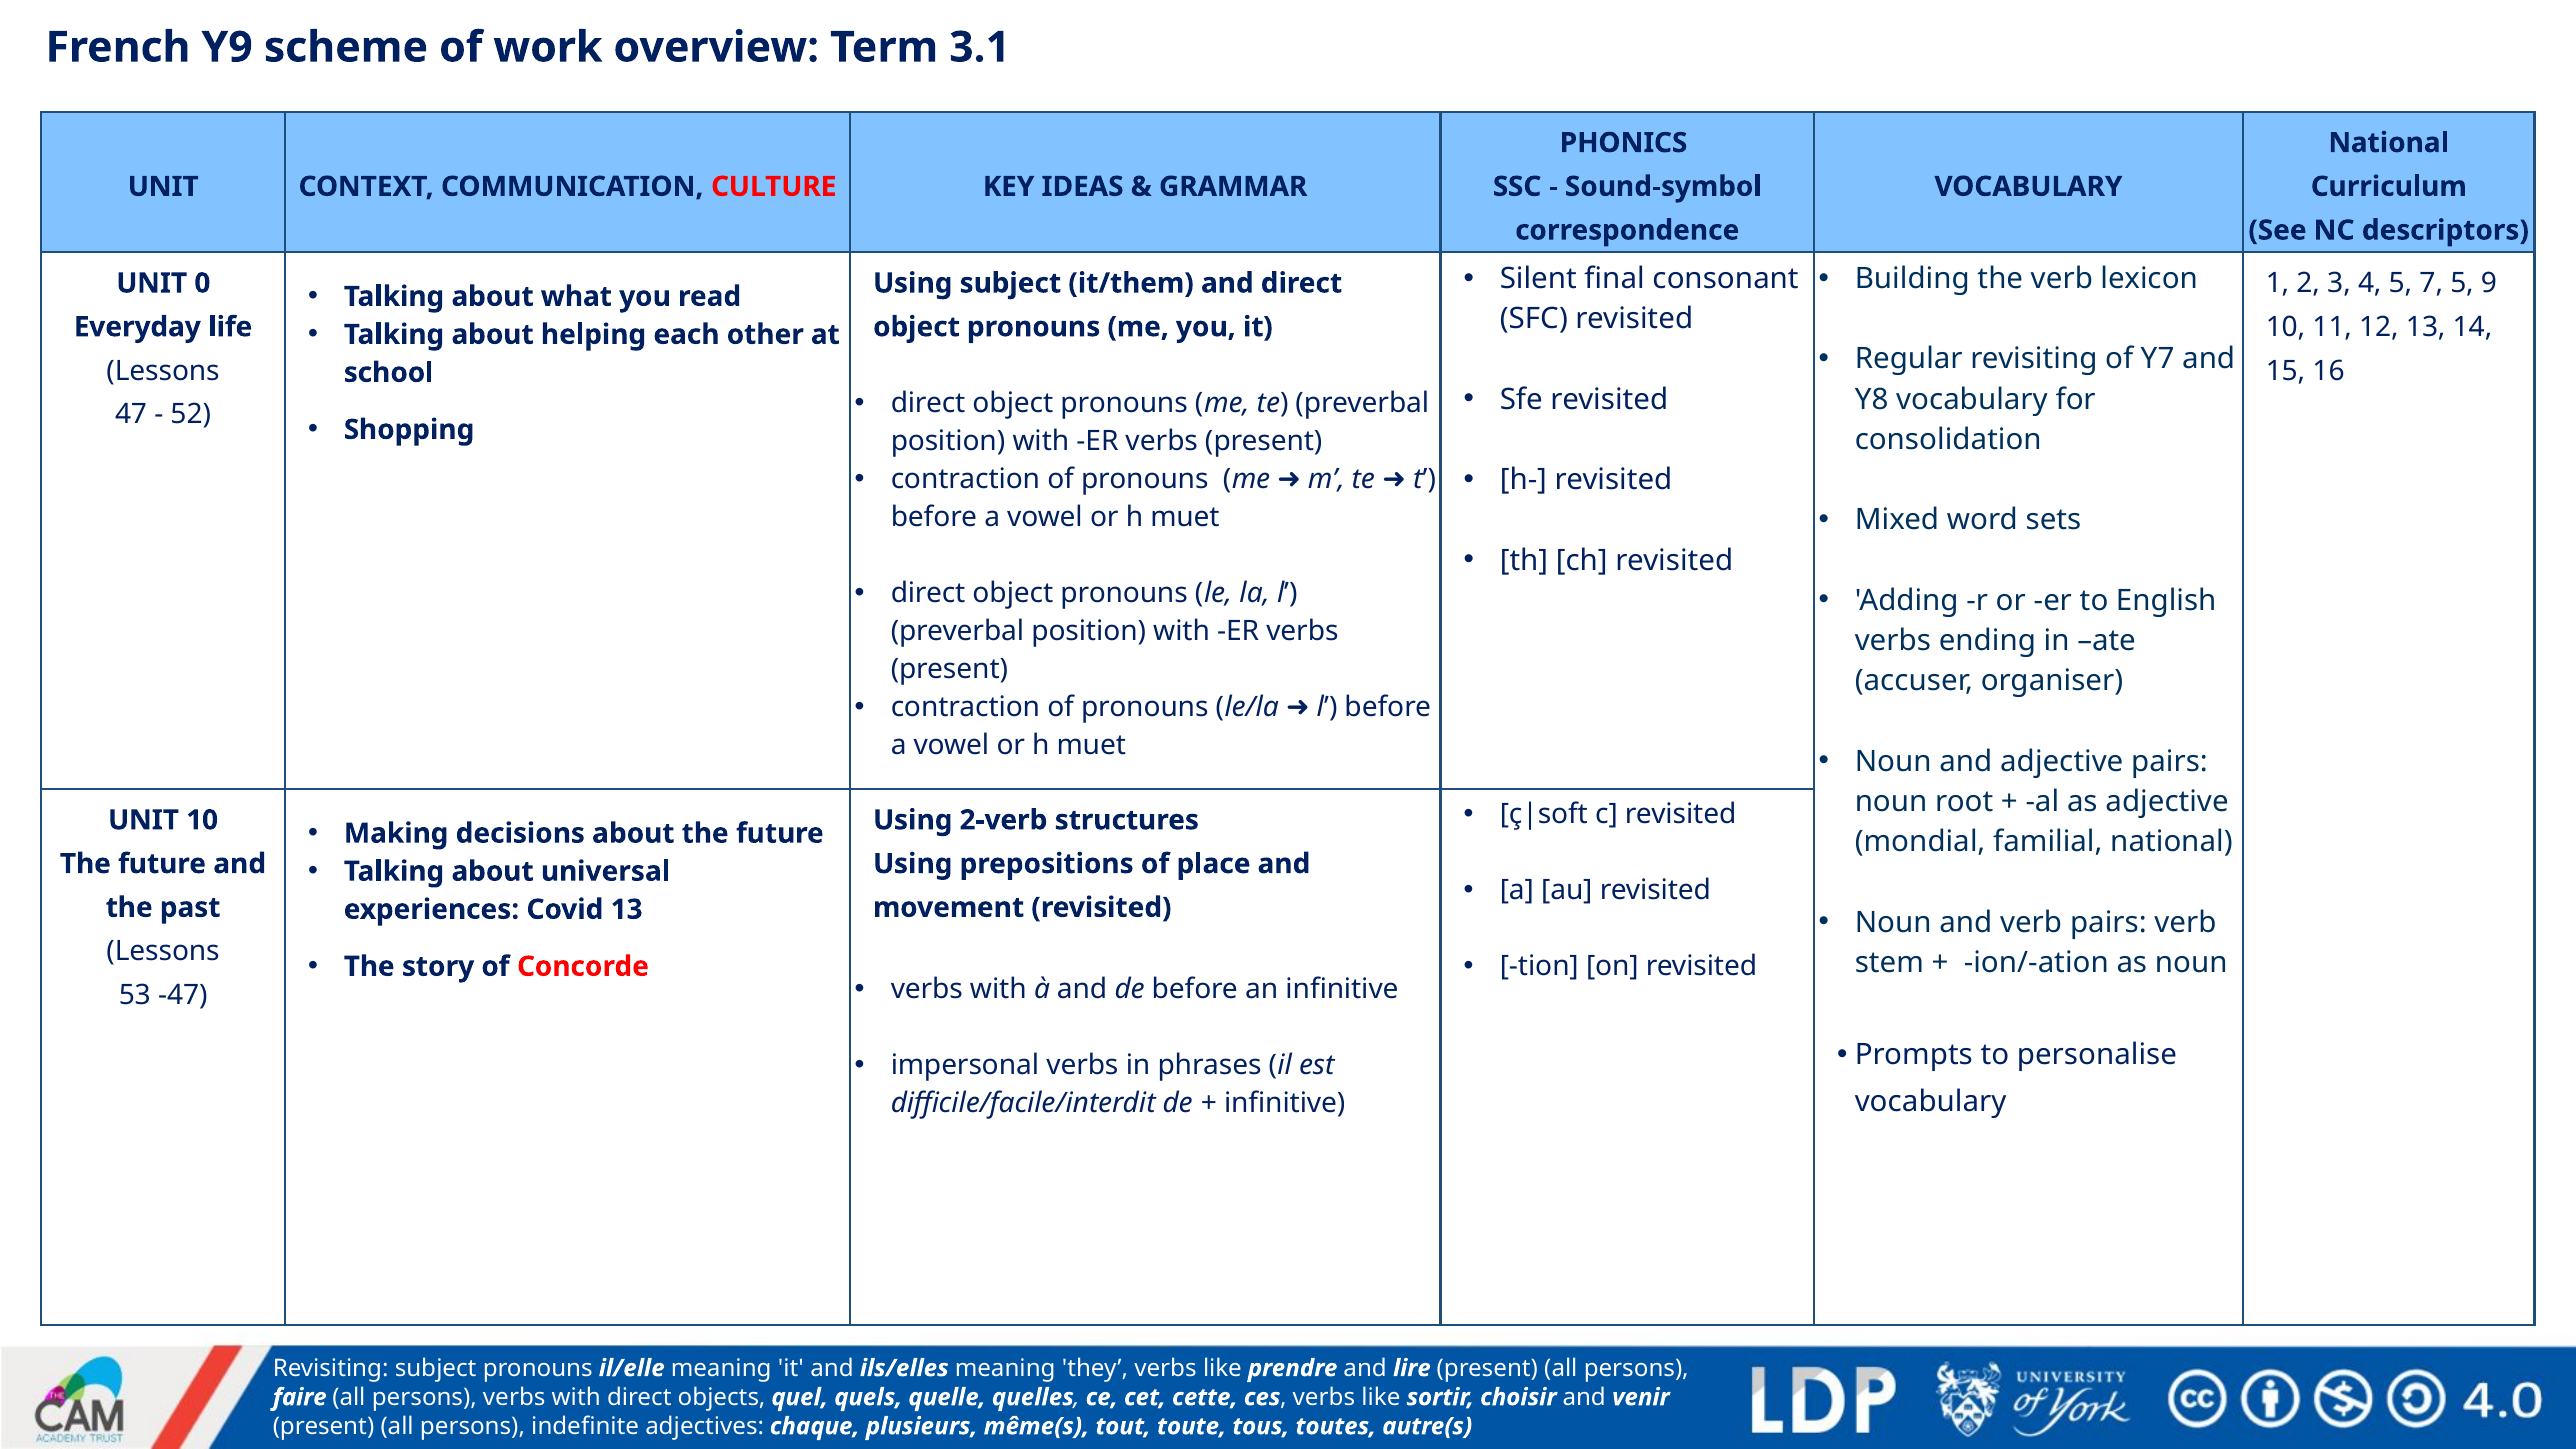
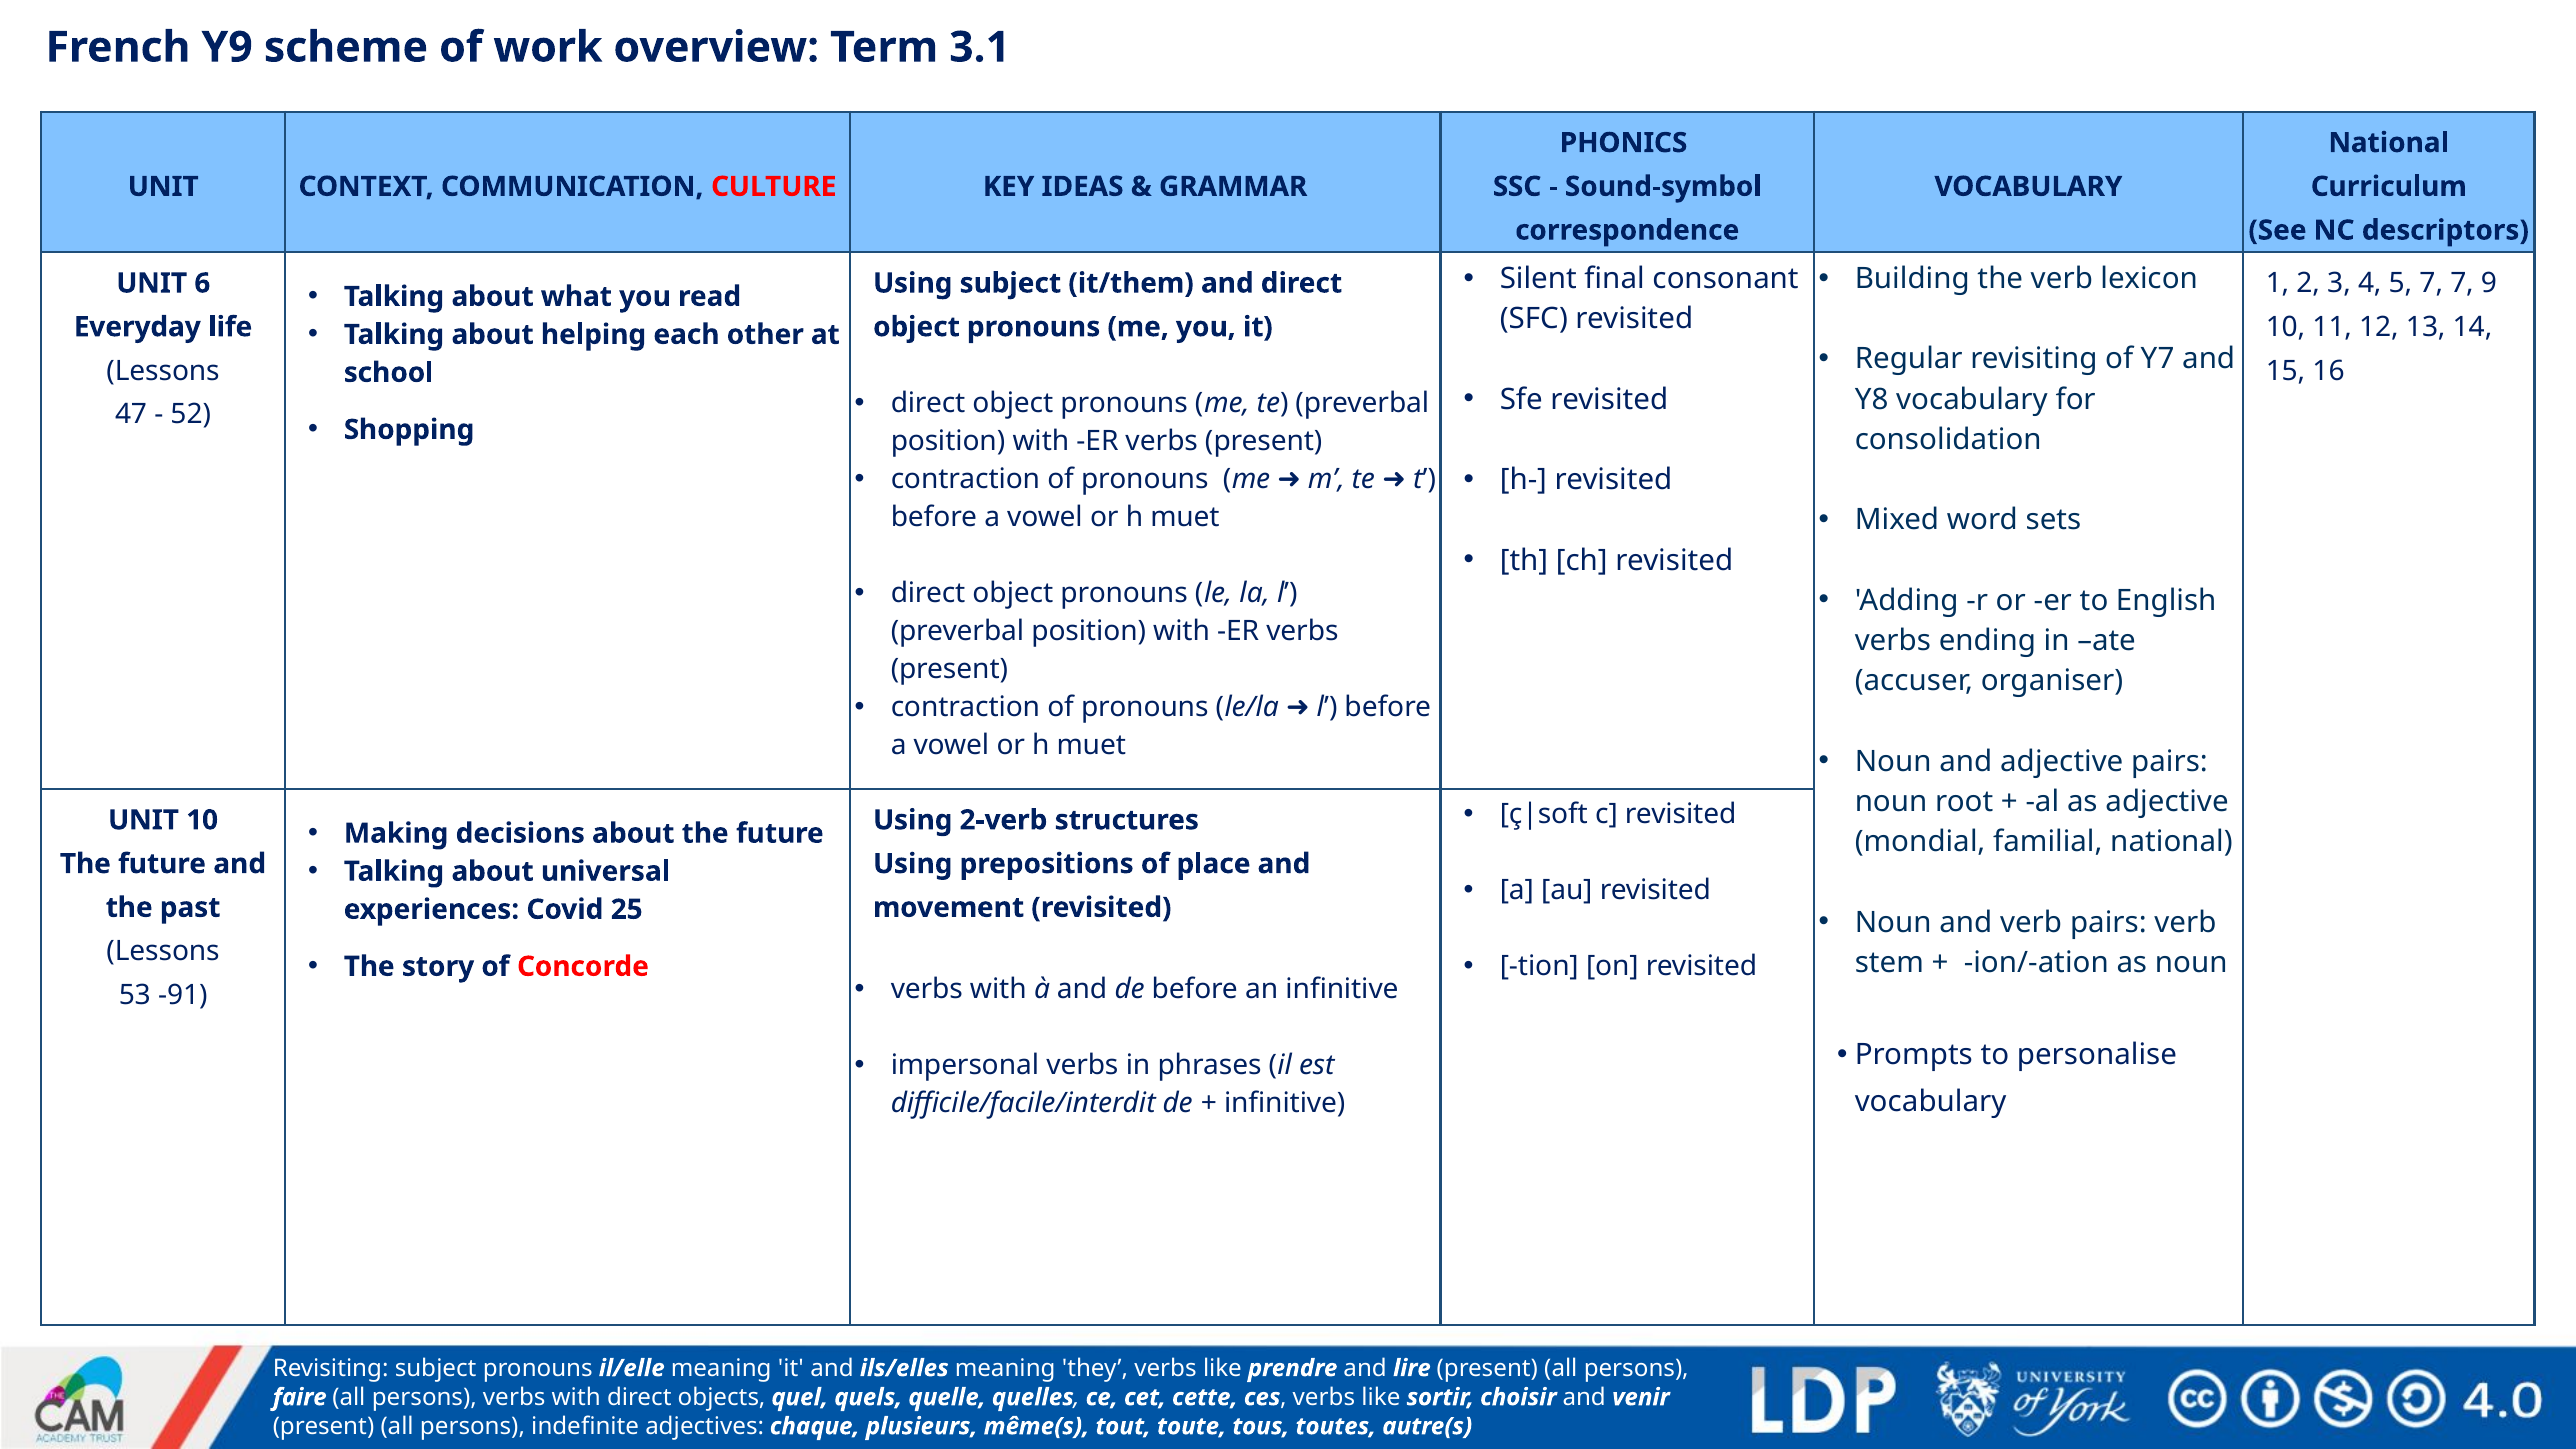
7 5: 5 -> 7
0: 0 -> 6
Covid 13: 13 -> 25
-47: -47 -> -91
